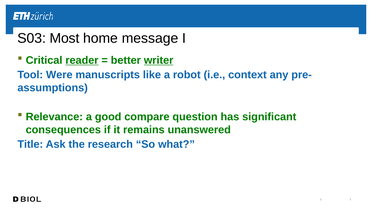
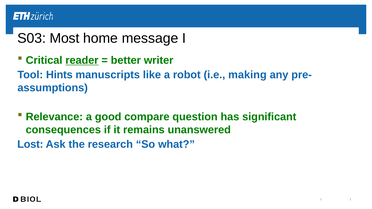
writer underline: present -> none
Were: Were -> Hints
context: context -> making
Title: Title -> Lost
